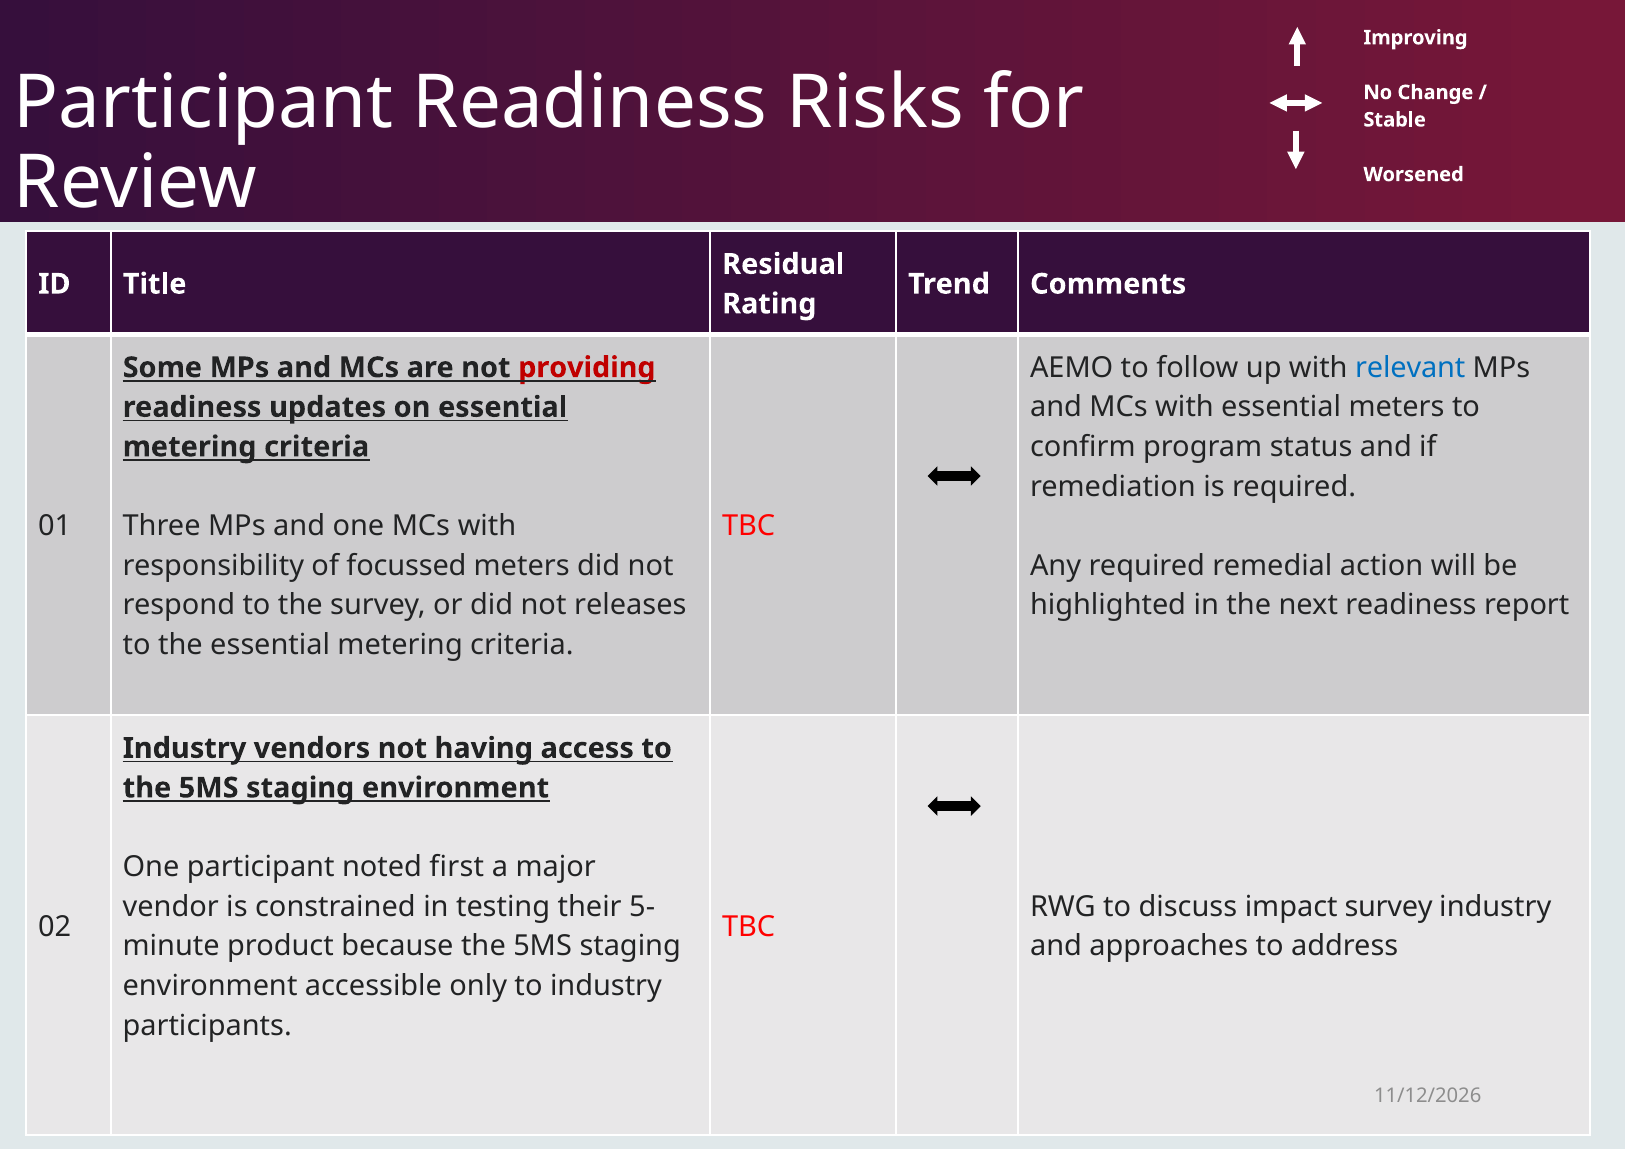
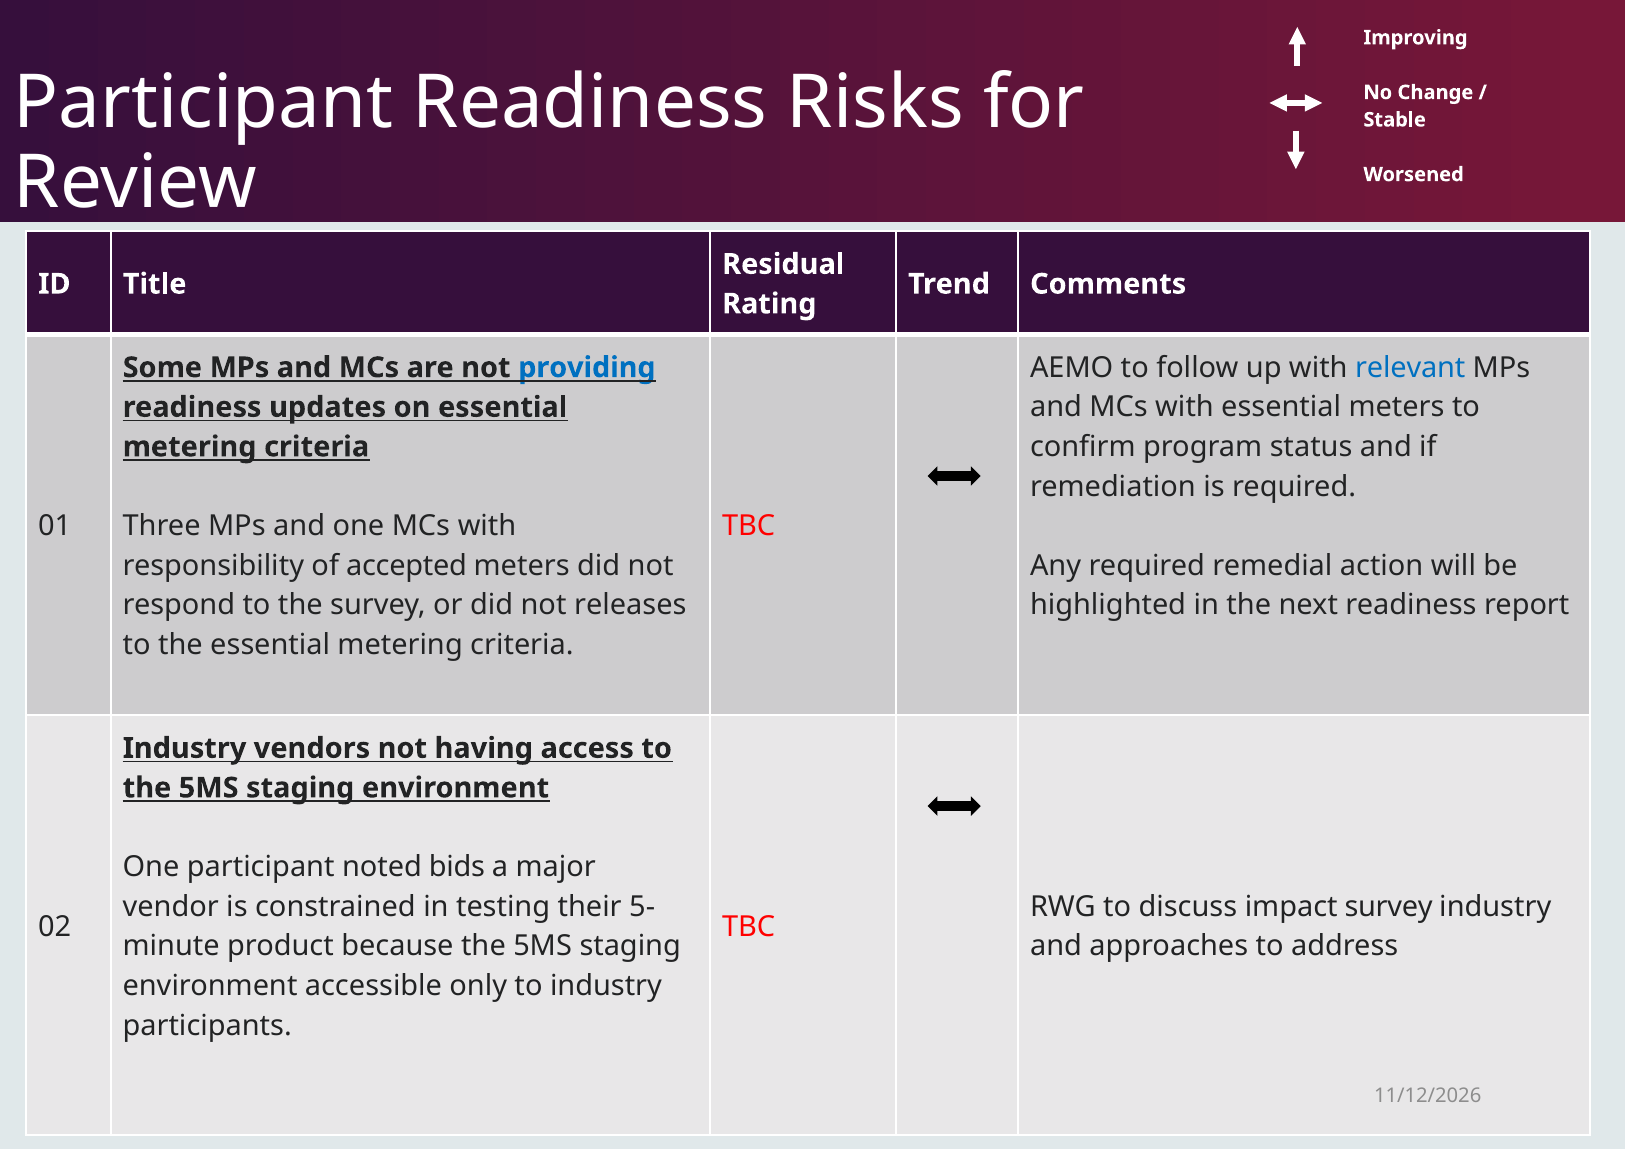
providing colour: red -> blue
focussed: focussed -> accepted
first: first -> bids
